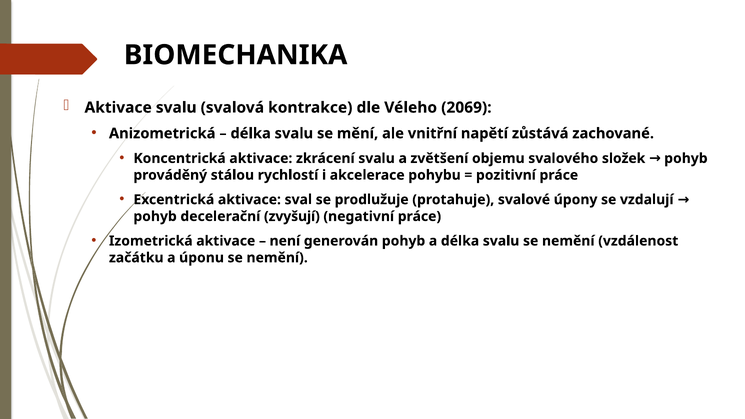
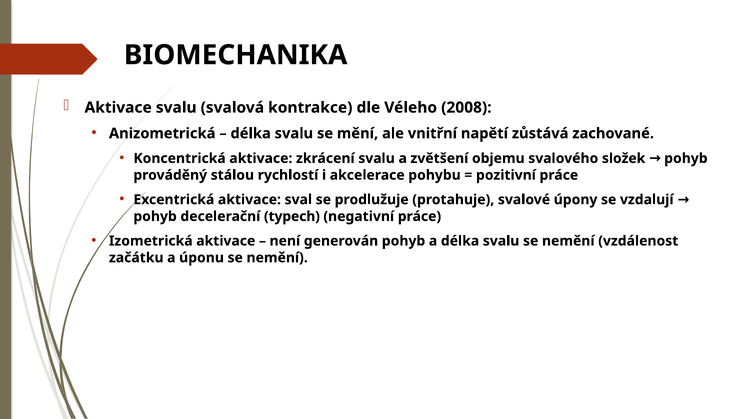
2069: 2069 -> 2008
zvyšují: zvyšují -> typech
